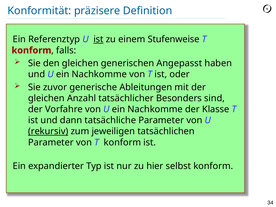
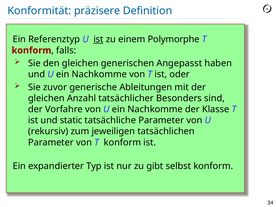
Stufenweise: Stufenweise -> Polymorphe
dann: dann -> static
rekursiv underline: present -> none
hier: hier -> gibt
